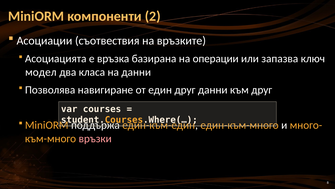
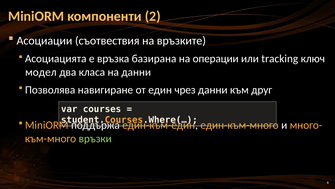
запазва: запазва -> tracking
един друг: друг -> чрез
връзки colour: pink -> light green
